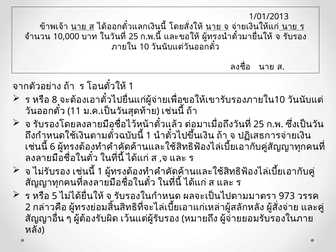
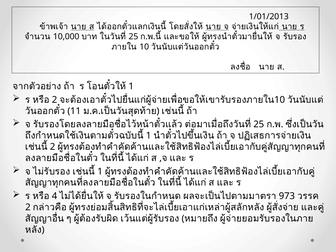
8 at (55, 100): 8 -> 2
6 at (53, 147): 6 -> 2
5: 5 -> 4
